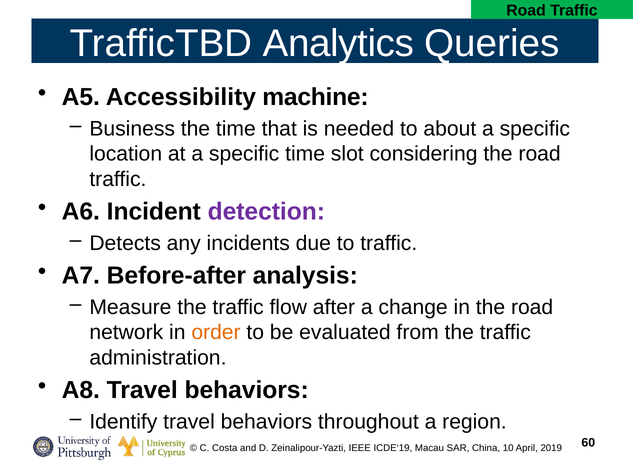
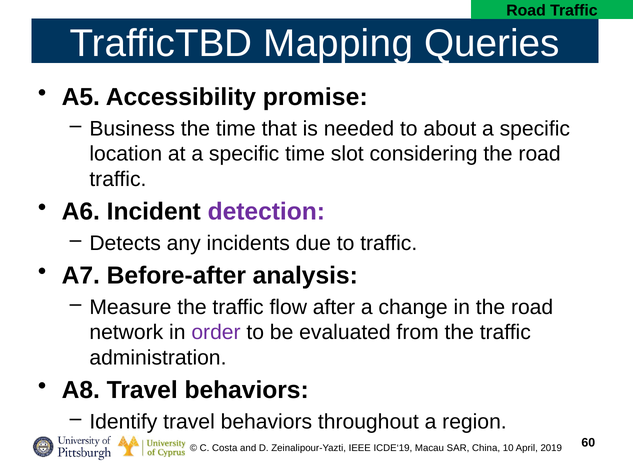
Analytics: Analytics -> Mapping
machine: machine -> promise
order colour: orange -> purple
